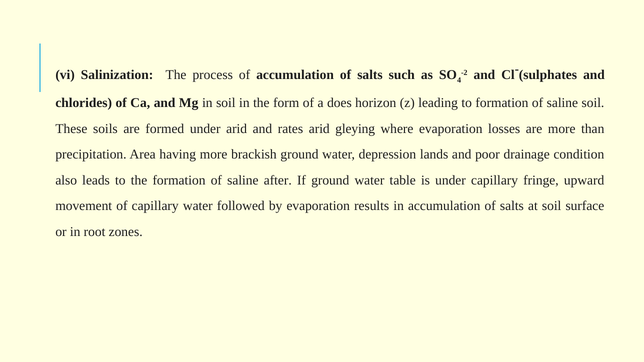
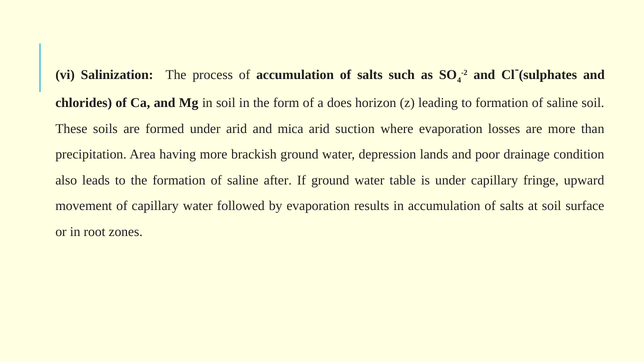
rates: rates -> mica
gleying: gleying -> suction
